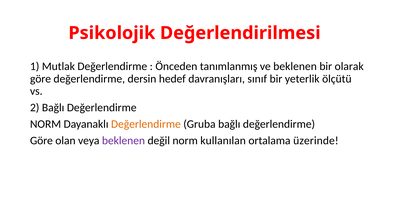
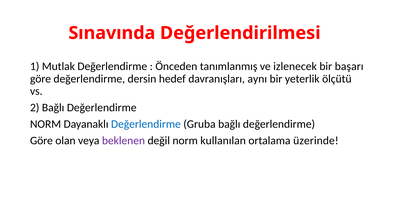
Psikolojik: Psikolojik -> Sınavında
ve beklenen: beklenen -> izlenecek
olarak: olarak -> başarı
sınıf: sınıf -> aynı
Değerlendirme at (146, 124) colour: orange -> blue
